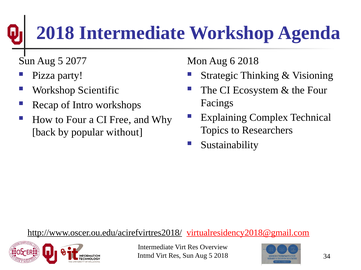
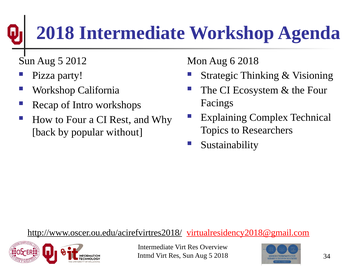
2077: 2077 -> 2012
Scientific: Scientific -> California
Free: Free -> Rest
